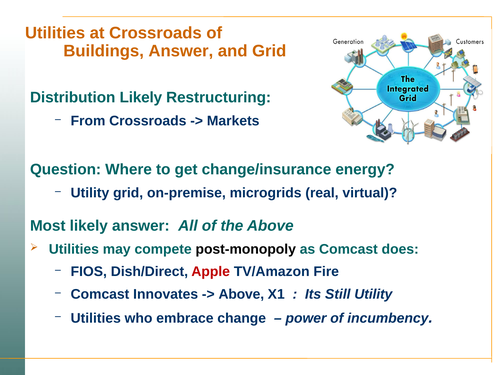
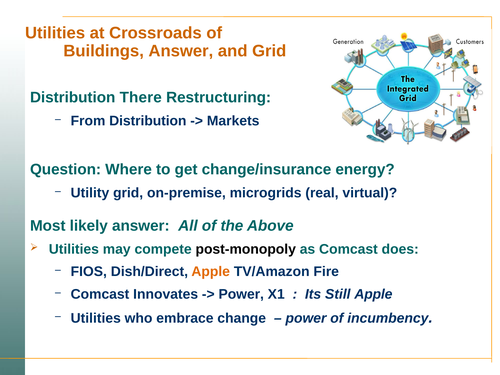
Distribution Likely: Likely -> There
From Crossroads: Crossroads -> Distribution
Apple at (211, 272) colour: red -> orange
Above at (241, 294): Above -> Power
Still Utility: Utility -> Apple
